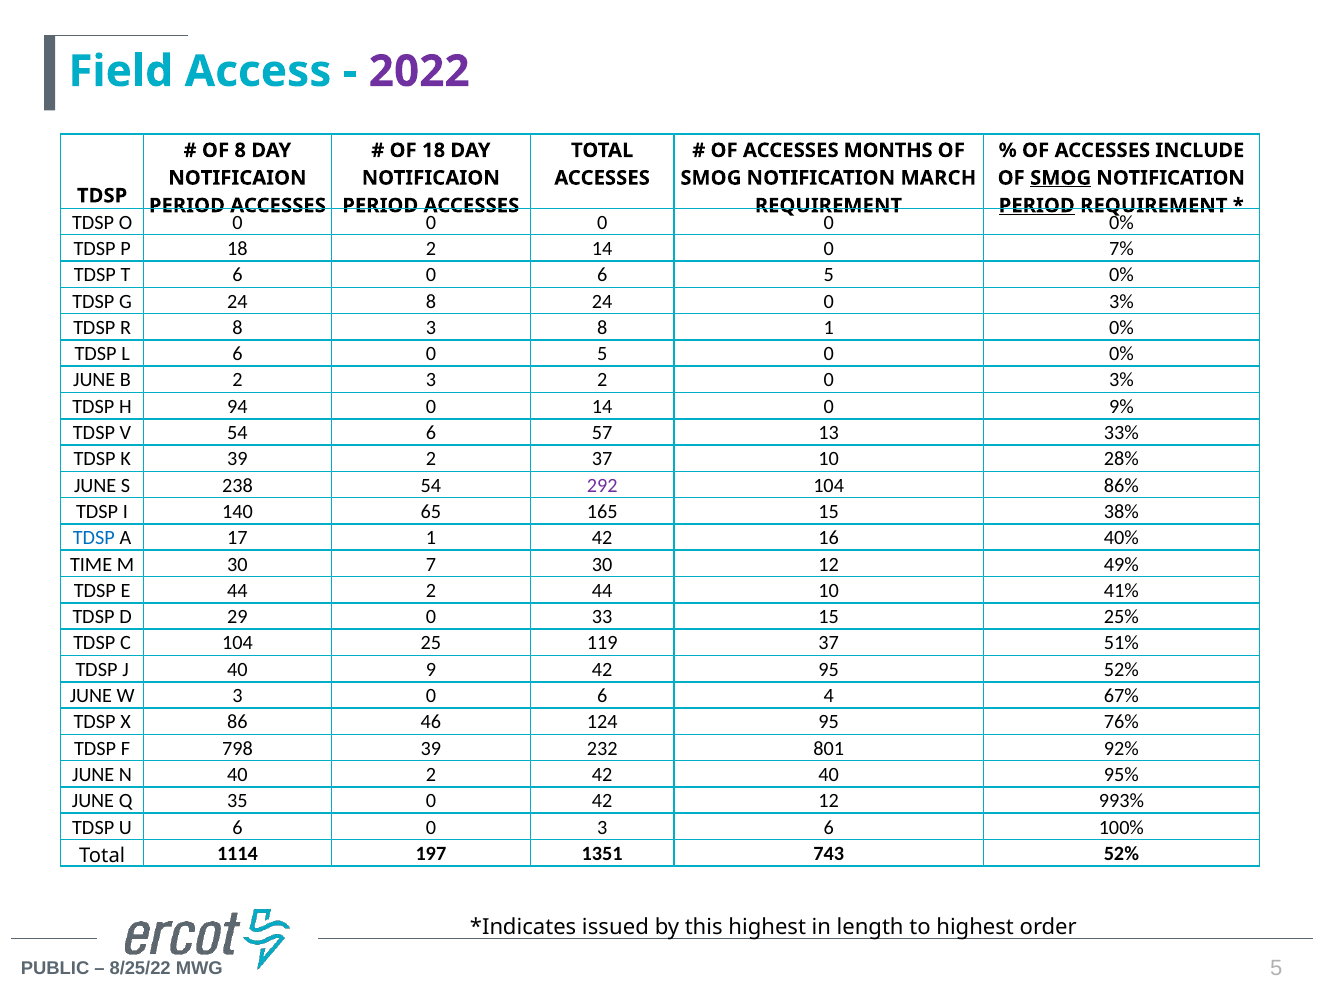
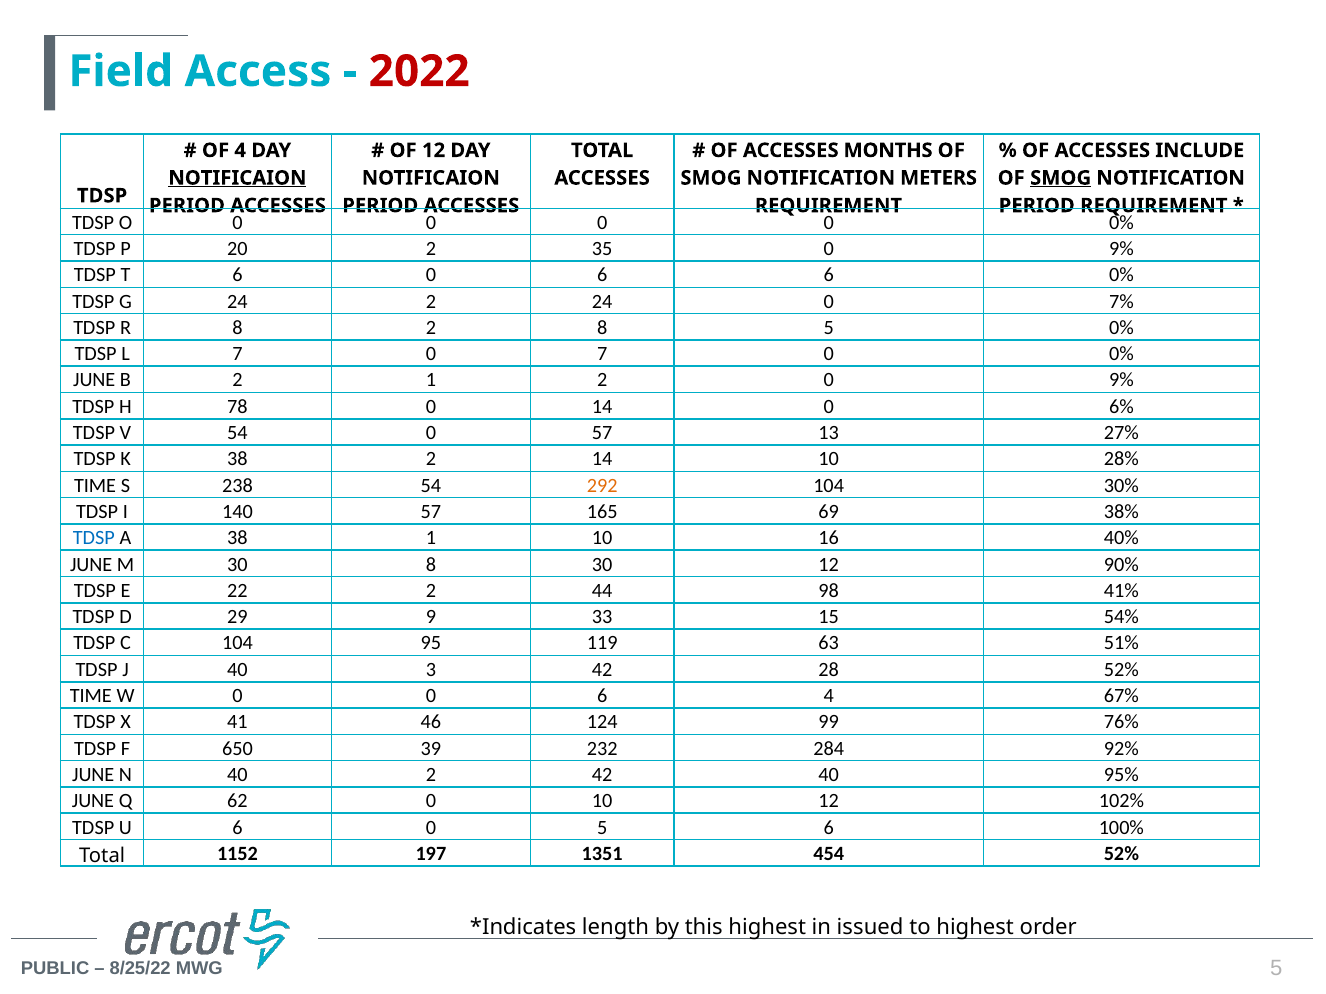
2022 colour: purple -> red
OF 8: 8 -> 4
OF 18: 18 -> 12
NOTIFICAION at (237, 178) underline: none -> present
MARCH: MARCH -> METERS
PERIOD at (1037, 206) underline: present -> none
P 18: 18 -> 20
2 14: 14 -> 35
7% at (1121, 249): 7% -> 9%
6 5: 5 -> 6
24 8: 8 -> 2
24 0 3%: 3% -> 7%
8 3: 3 -> 2
8 1: 1 -> 5
L 6: 6 -> 7
0 5: 5 -> 7
2 3: 3 -> 1
2 0 3%: 3% -> 9%
94: 94 -> 78
9%: 9% -> 6%
54 6: 6 -> 0
33%: 33% -> 27%
K 39: 39 -> 38
2 37: 37 -> 14
JUNE at (95, 486): JUNE -> TIME
292 colour: purple -> orange
86%: 86% -> 30%
140 65: 65 -> 57
165 15: 15 -> 69
A 17: 17 -> 38
1 42: 42 -> 10
TIME at (91, 565): TIME -> JUNE
30 7: 7 -> 8
49%: 49% -> 90%
E 44: 44 -> 22
44 10: 10 -> 98
29 0: 0 -> 9
25%: 25% -> 54%
25: 25 -> 95
119 37: 37 -> 63
9: 9 -> 3
42 95: 95 -> 28
JUNE at (91, 696): JUNE -> TIME
W 3: 3 -> 0
86: 86 -> 41
124 95: 95 -> 99
798: 798 -> 650
801: 801 -> 284
35: 35 -> 62
0 42: 42 -> 10
993%: 993% -> 102%
0 3: 3 -> 5
1114: 1114 -> 1152
743: 743 -> 454
issued: issued -> length
length: length -> issued
